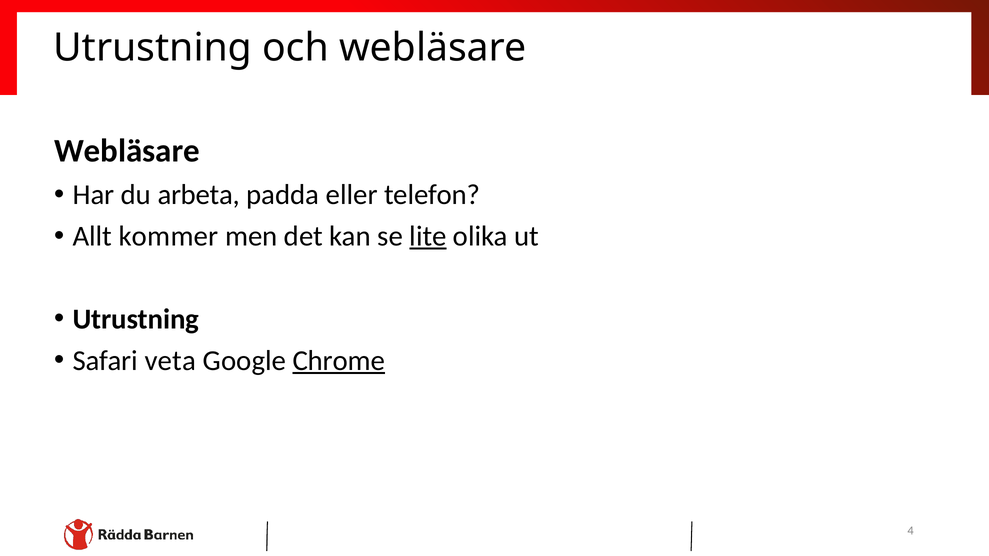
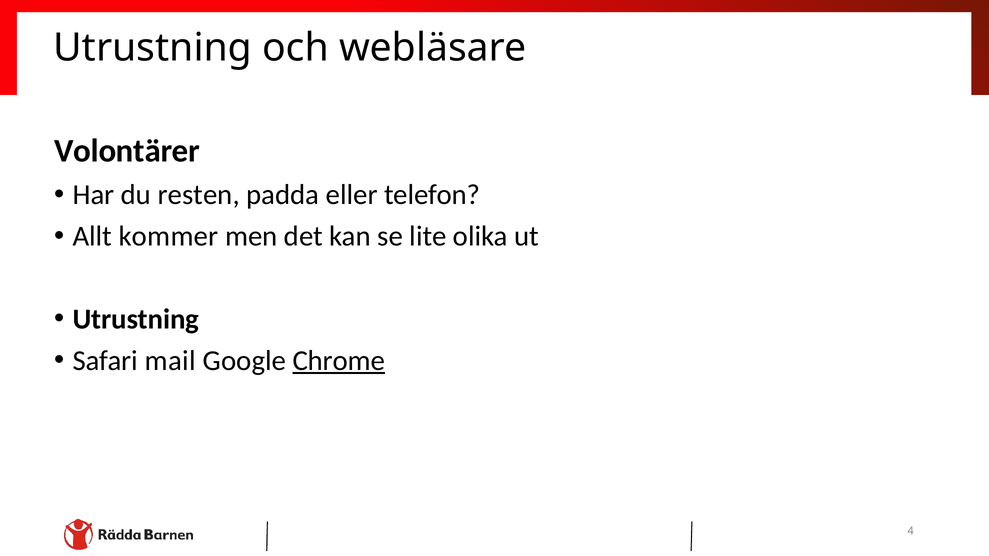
Webläsare at (127, 151): Webläsare -> Volontärer
arbeta: arbeta -> resten
lite underline: present -> none
veta: veta -> mail
